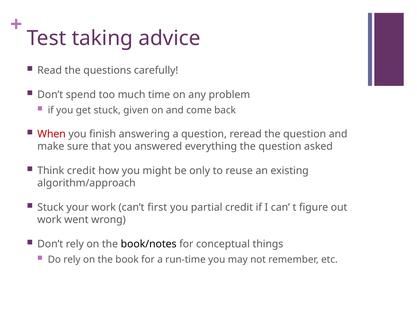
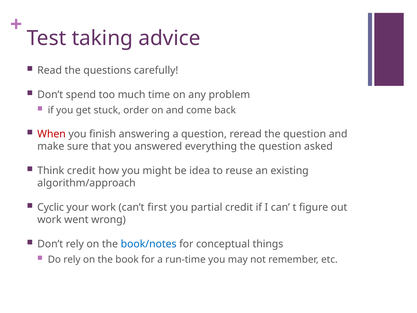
given: given -> order
only: only -> idea
Stuck at (51, 207): Stuck -> Cyclic
book/notes colour: black -> blue
